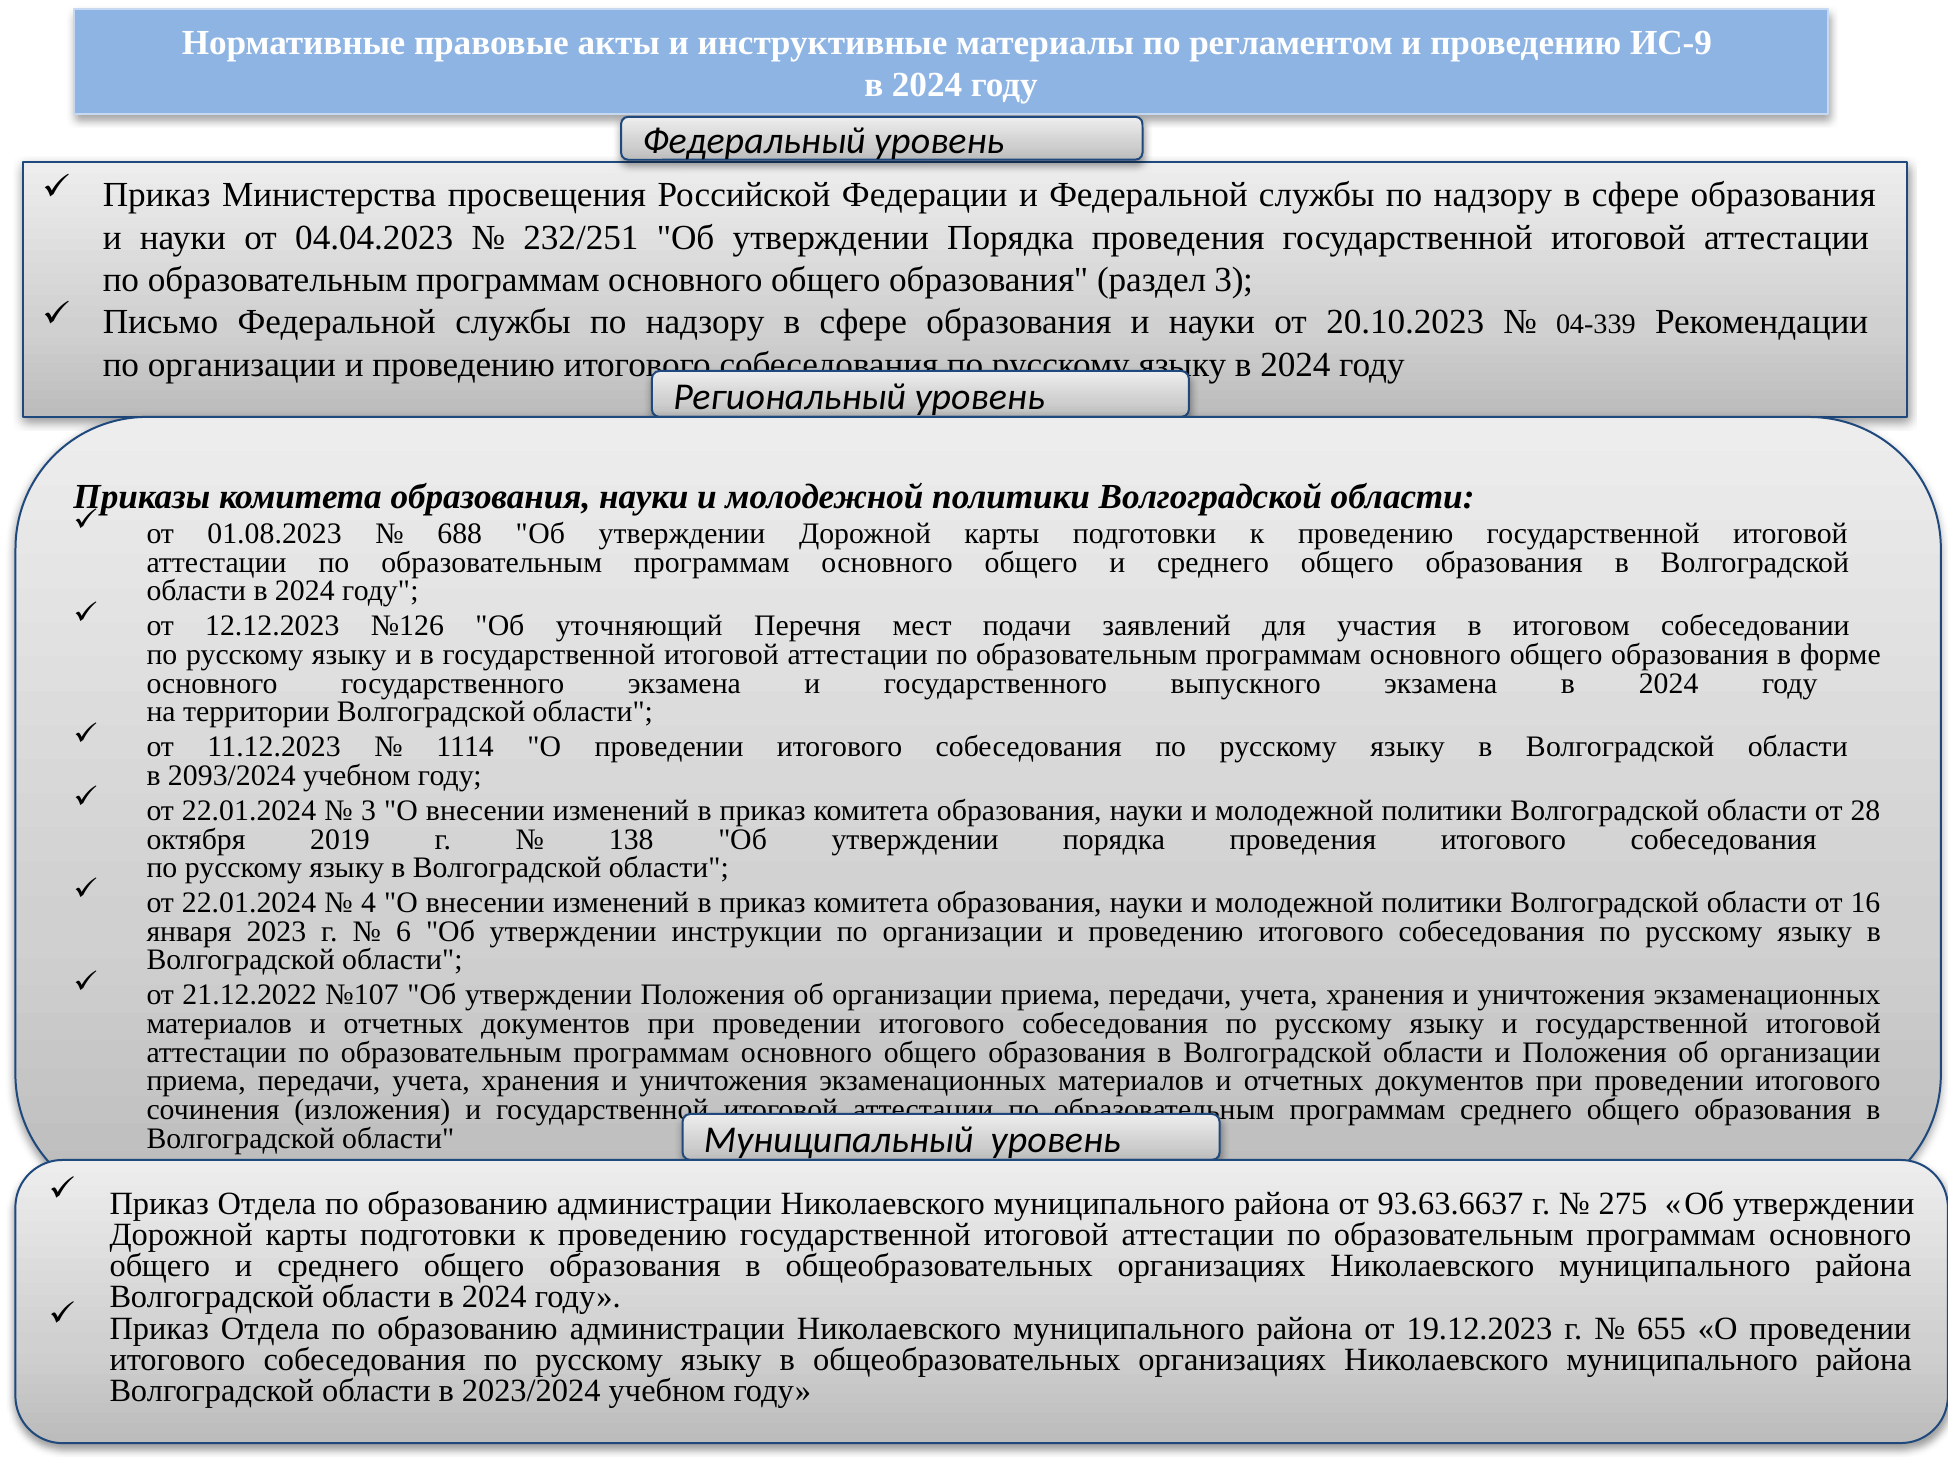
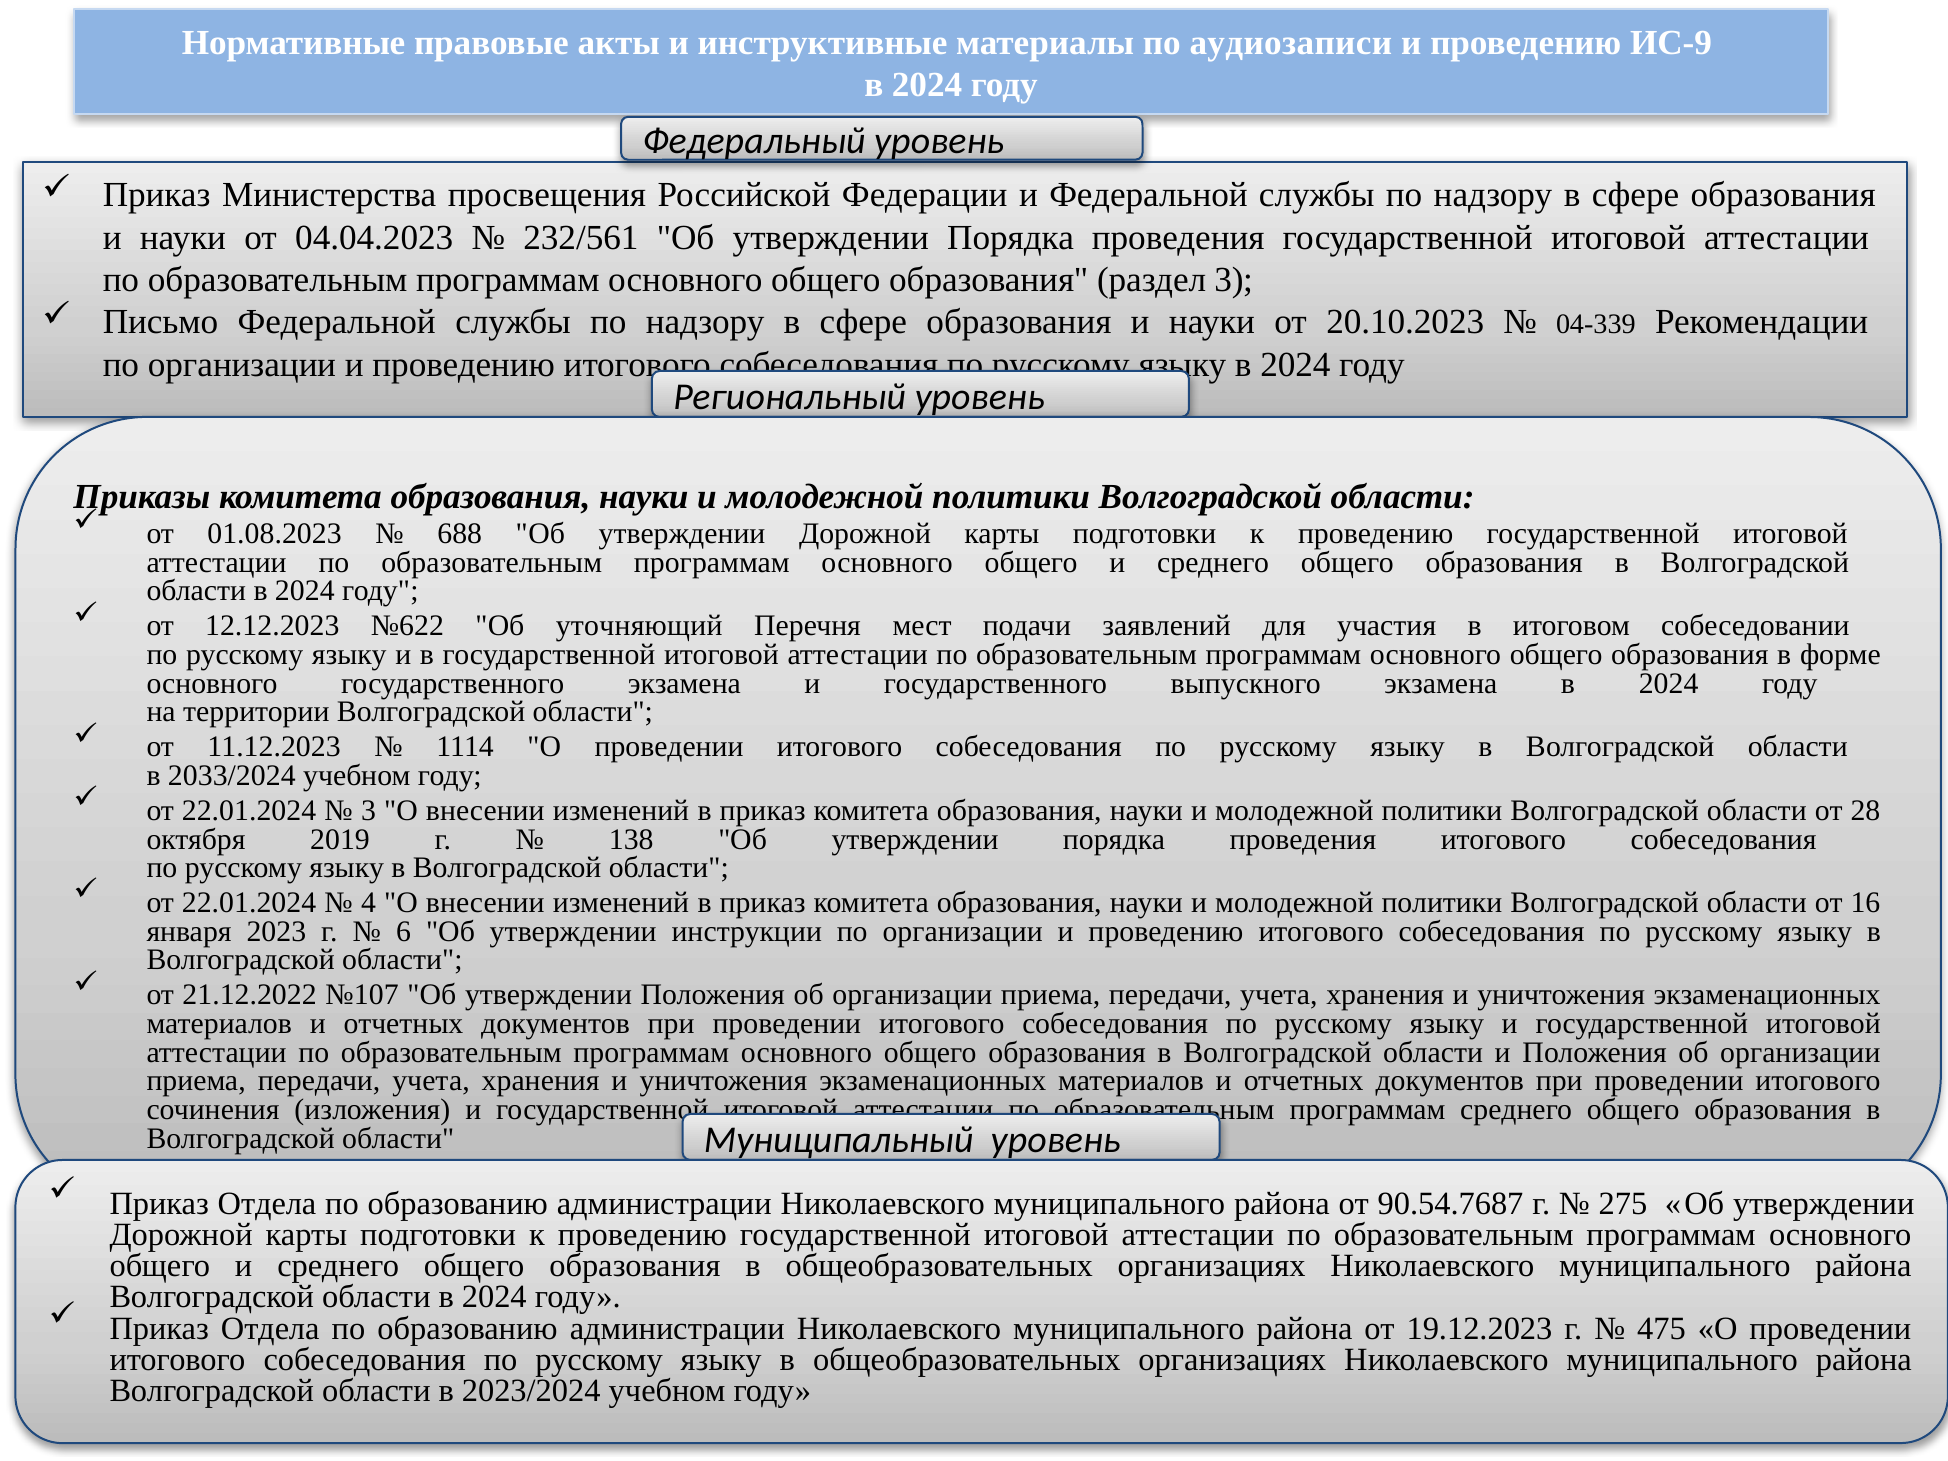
регламентом: регламентом -> аудиозаписи
232/251: 232/251 -> 232/561
№126: №126 -> №622
2093/2024: 2093/2024 -> 2033/2024
93.63.6637: 93.63.6637 -> 90.54.7687
655: 655 -> 475
